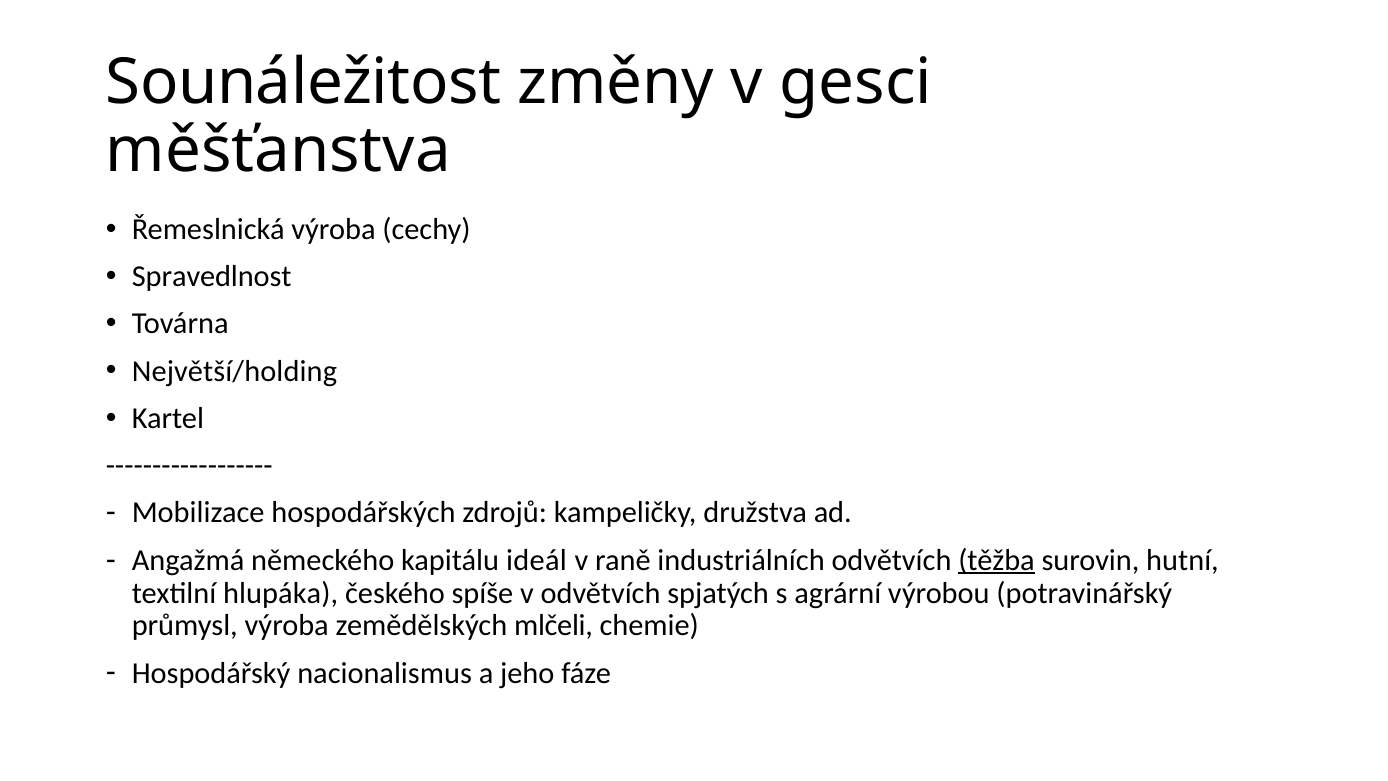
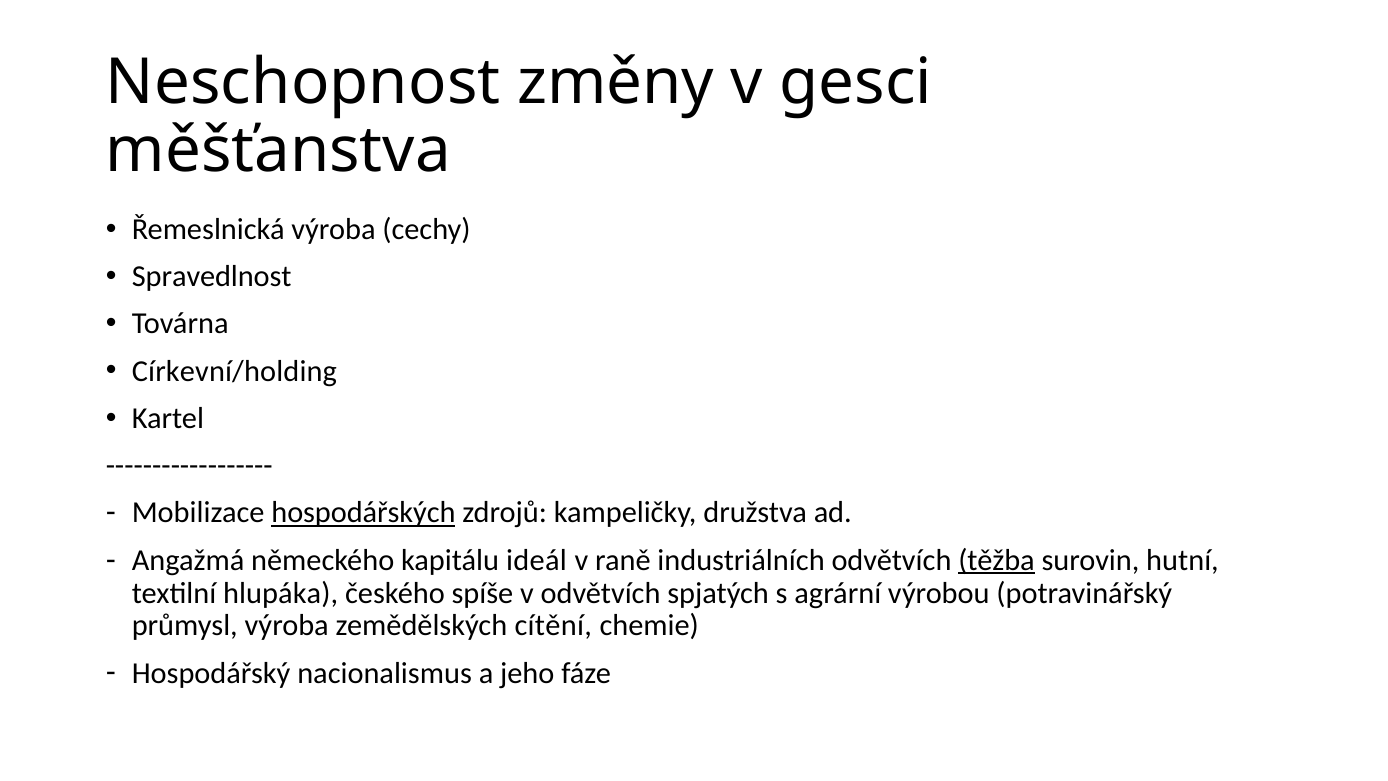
Sounáležitost: Sounáležitost -> Neschopnost
Největší/holding: Největší/holding -> Církevní/holding
hospodářských underline: none -> present
mlčeli: mlčeli -> cítění
